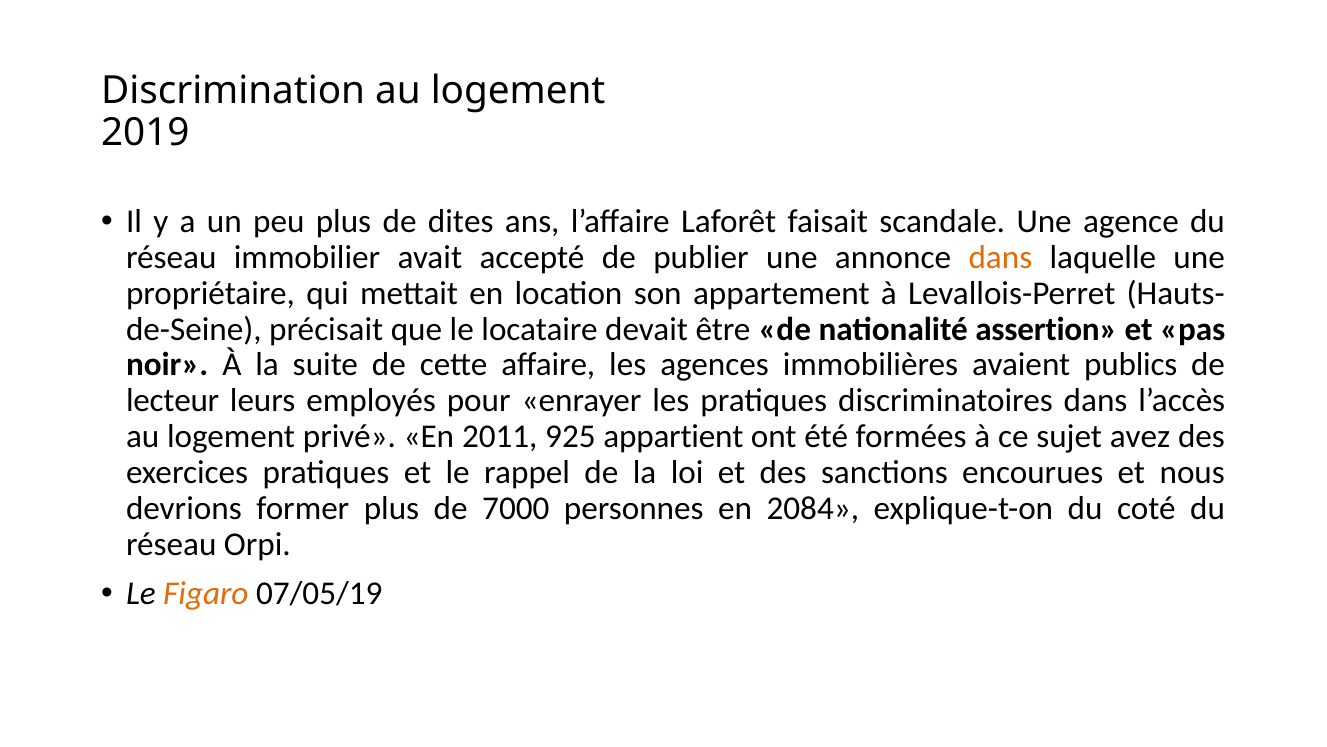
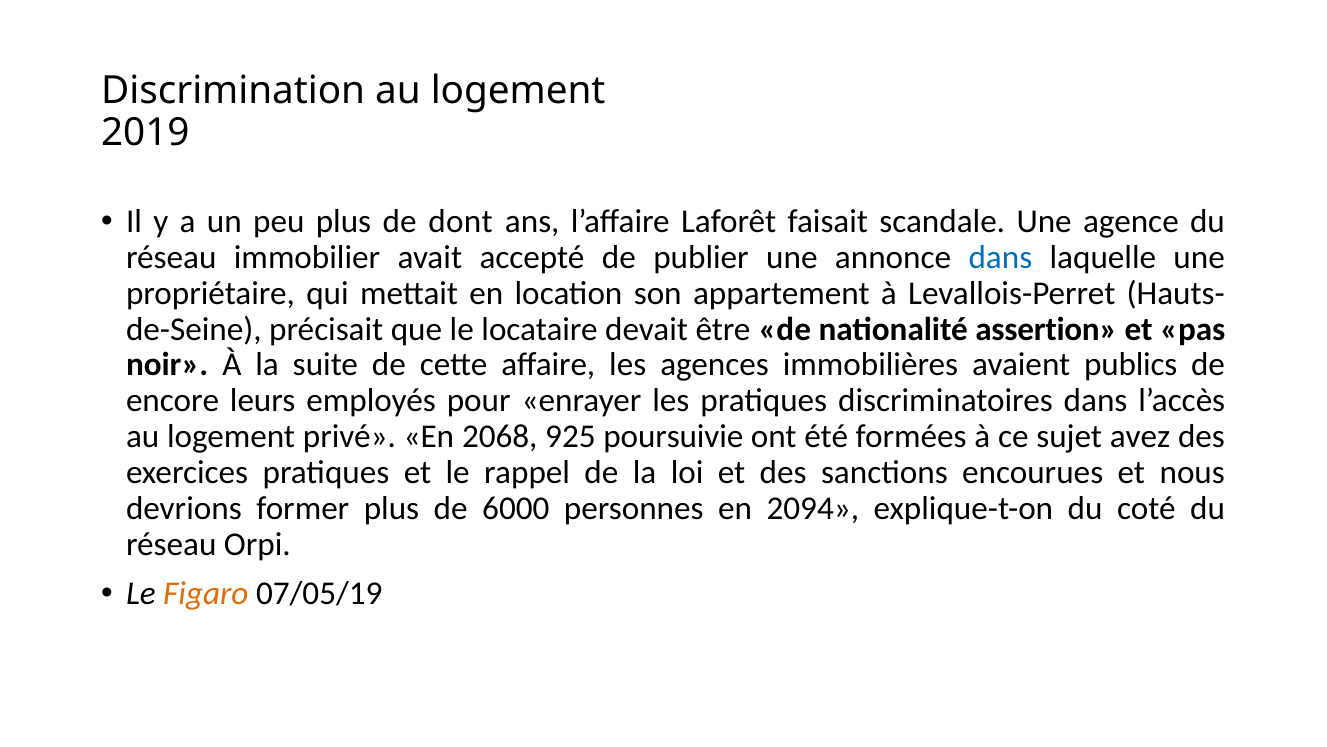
dites: dites -> dont
dans at (1000, 257) colour: orange -> blue
lecteur: lecteur -> encore
2011: 2011 -> 2068
appartient: appartient -> poursuivie
7000: 7000 -> 6000
2084: 2084 -> 2094
